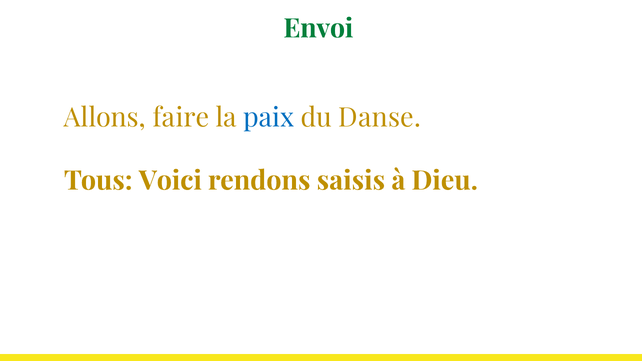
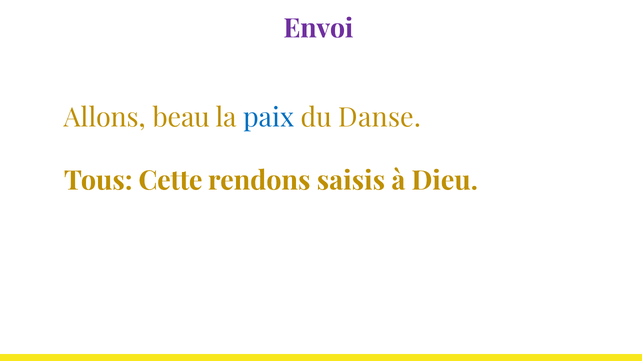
Envoi colour: green -> purple
faire: faire -> beau
Voici: Voici -> Cette
